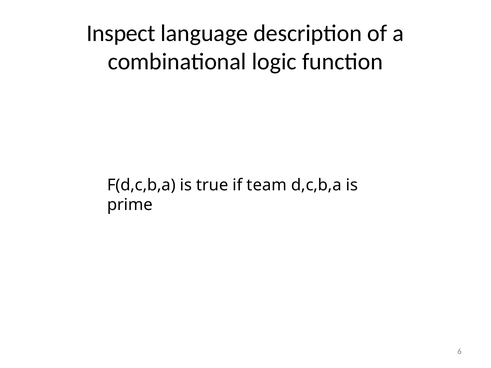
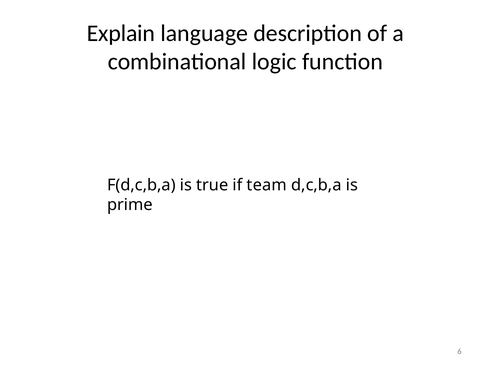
Inspect: Inspect -> Explain
